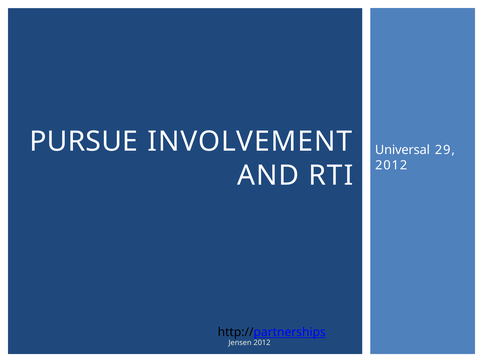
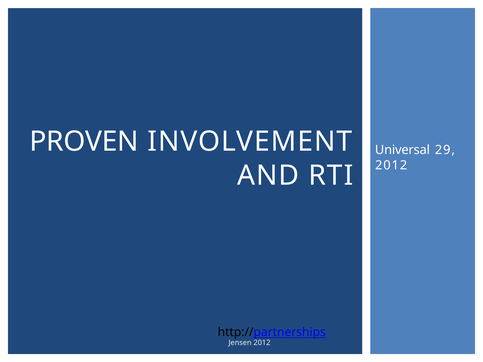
PURSUE: PURSUE -> PROVEN
